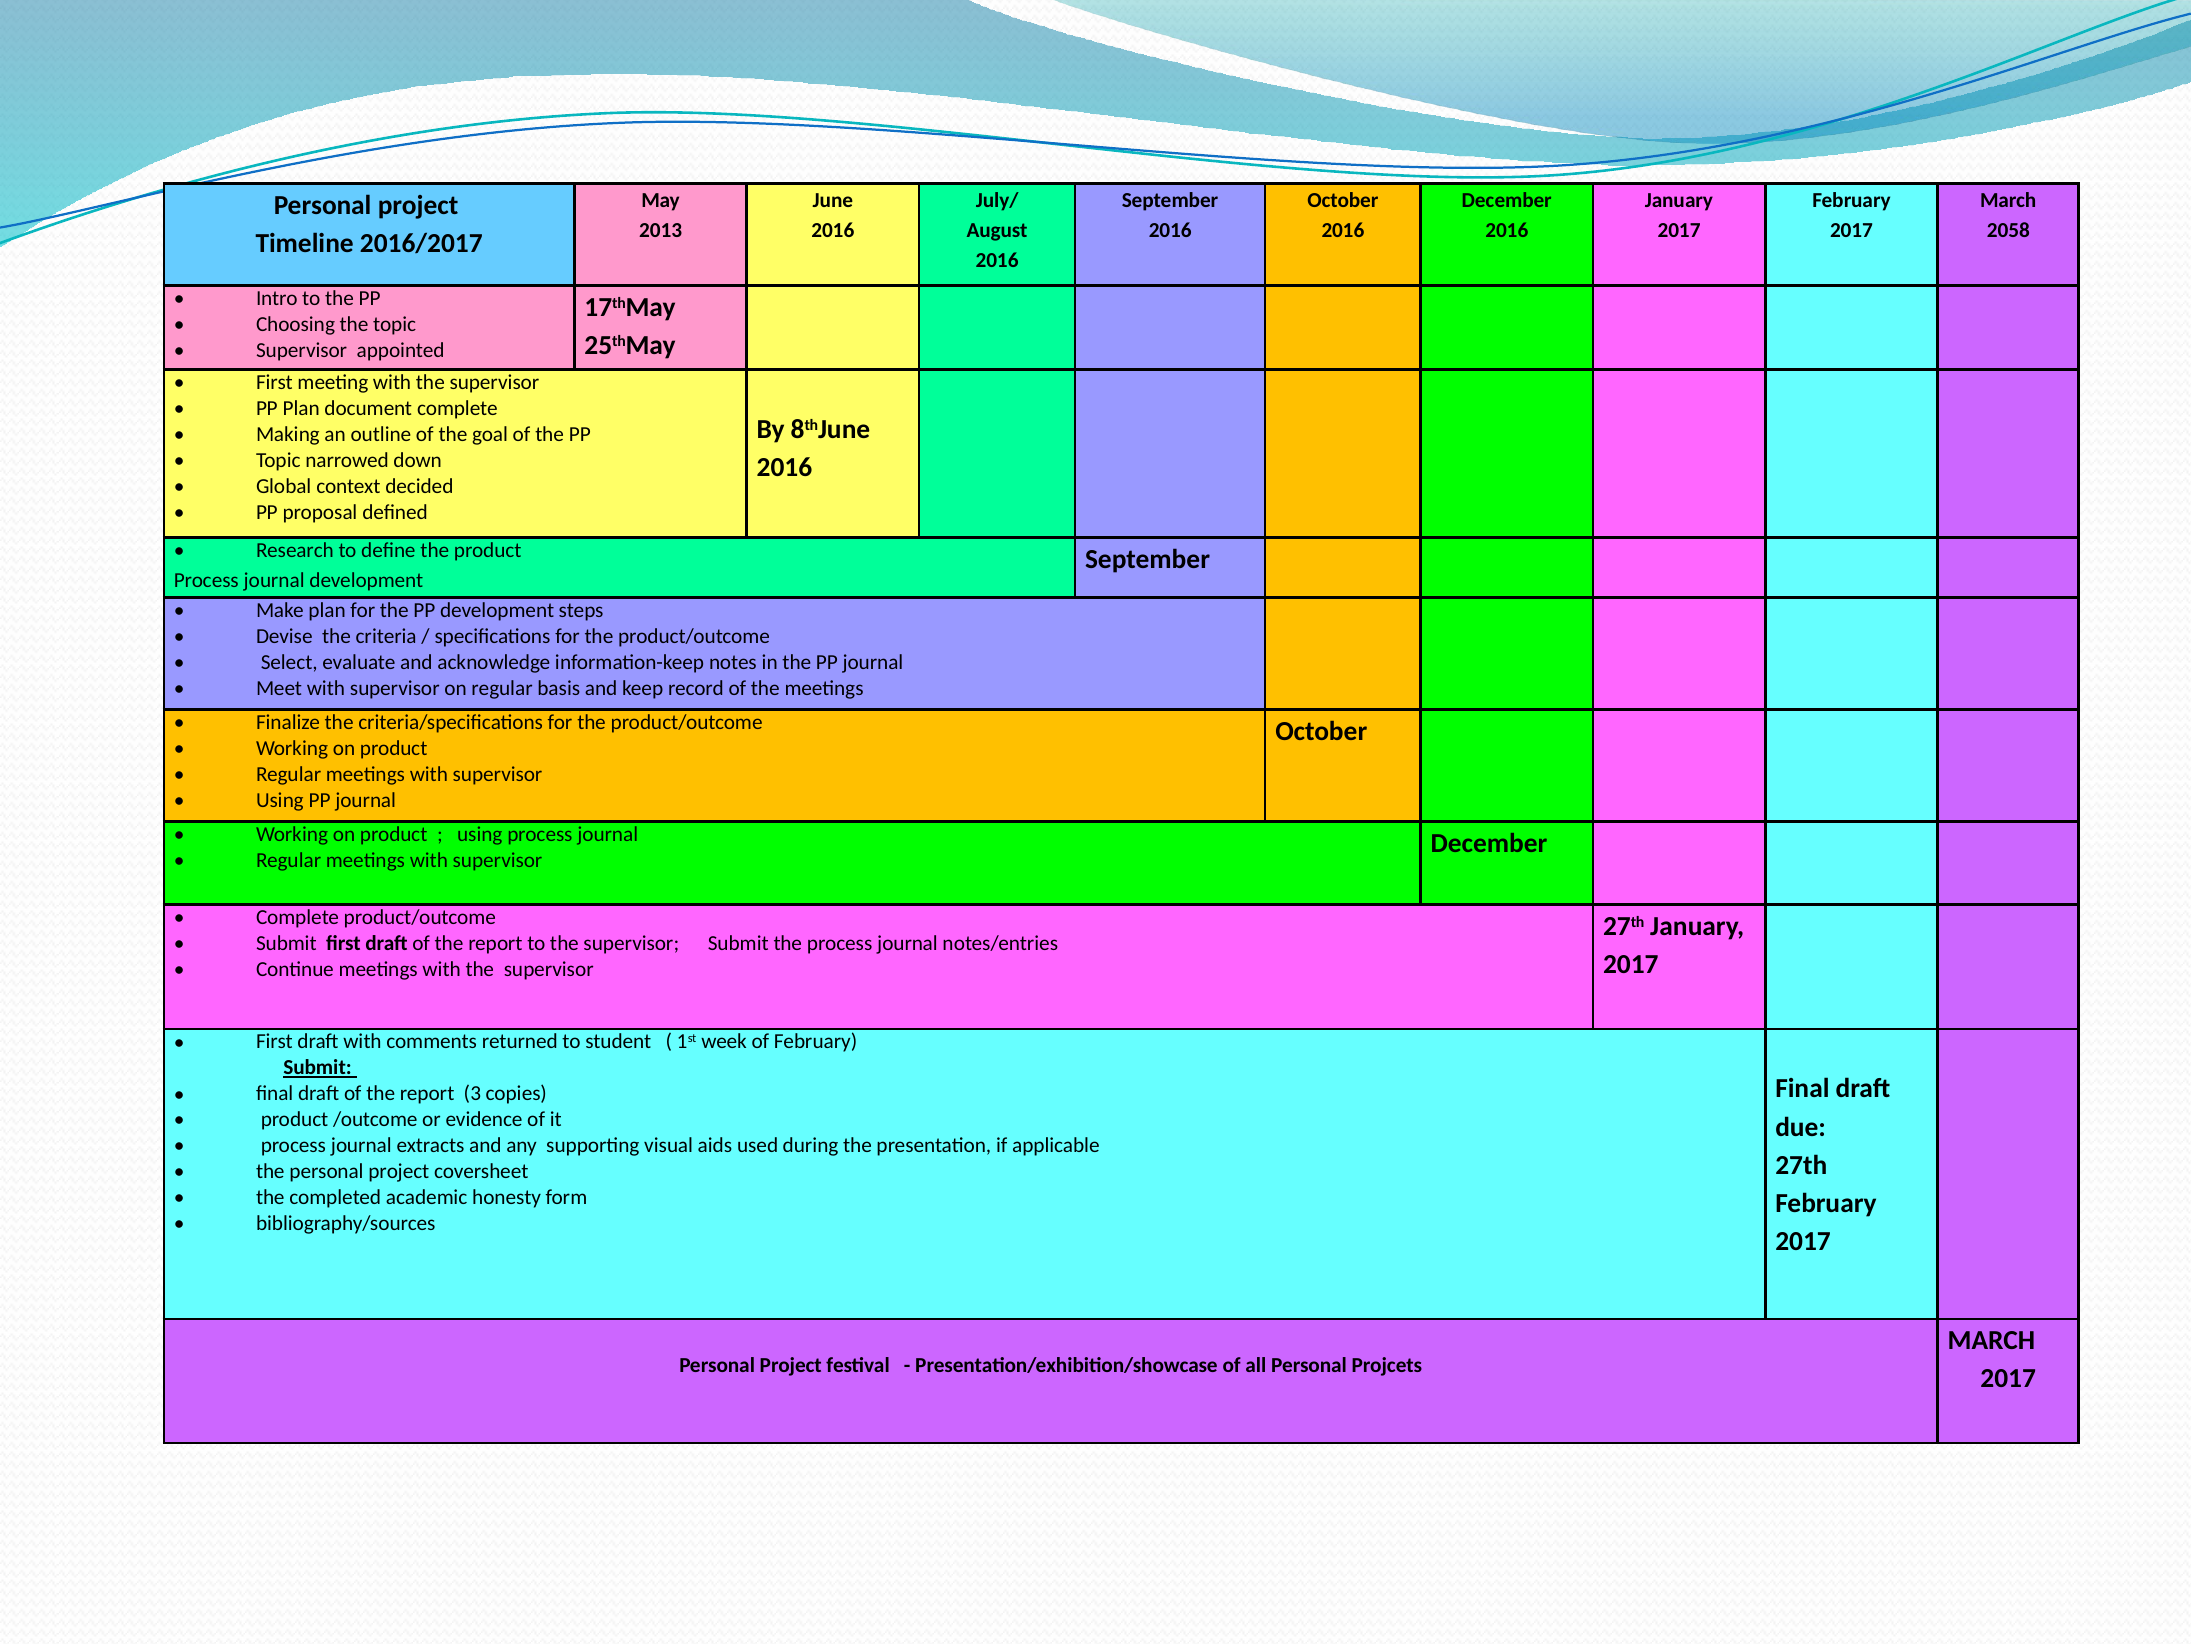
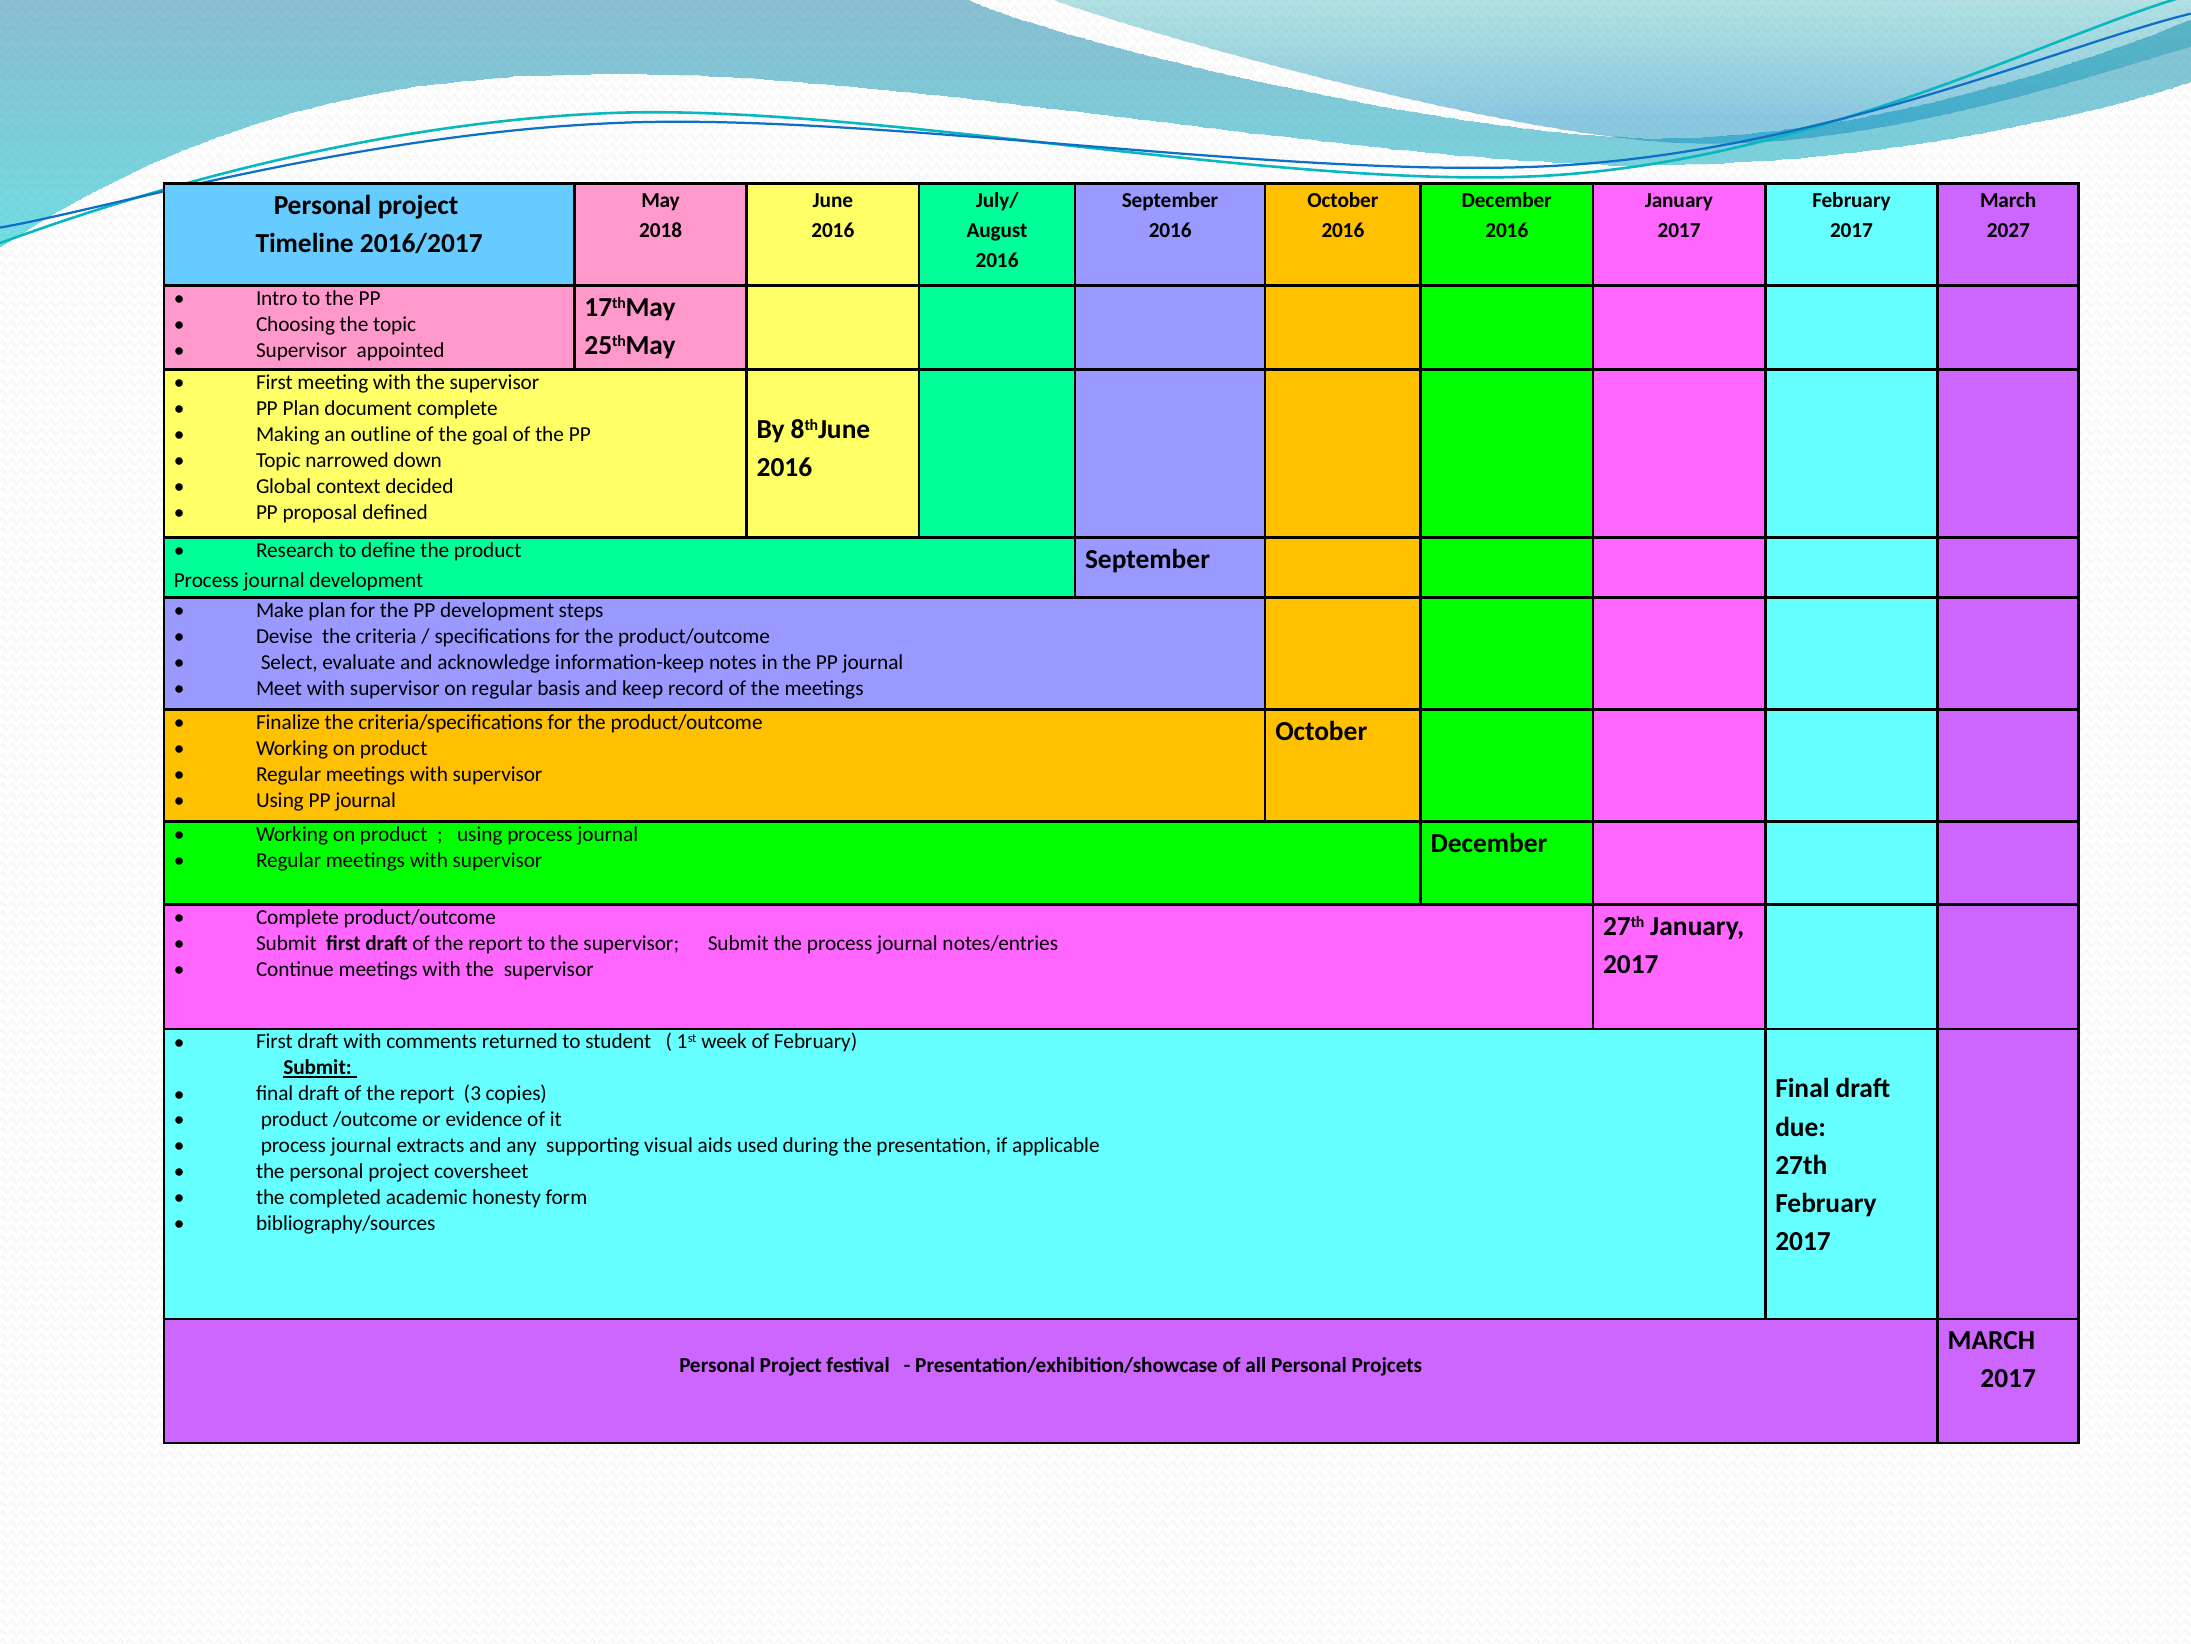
2013: 2013 -> 2018
2058: 2058 -> 2027
